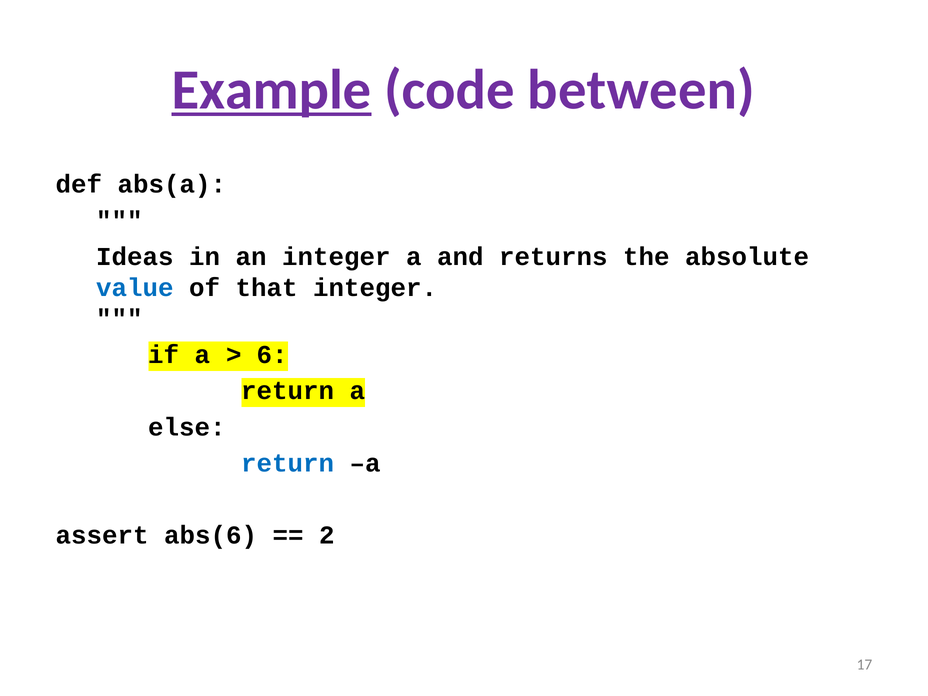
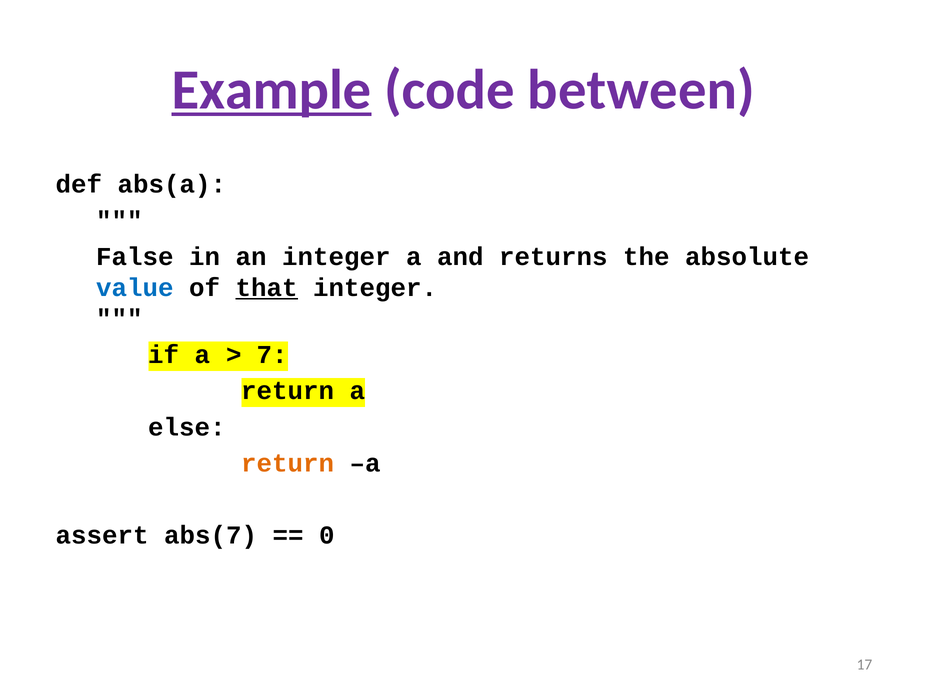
Ideas: Ideas -> False
that underline: none -> present
6: 6 -> 7
return at (288, 463) colour: blue -> orange
abs(6: abs(6 -> abs(7
2: 2 -> 0
